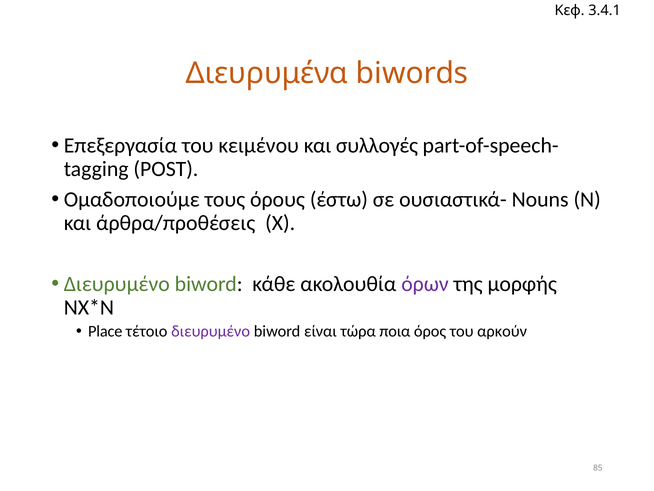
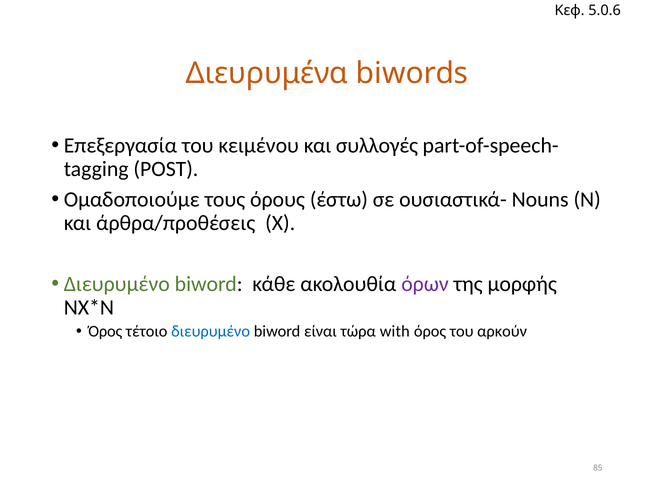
3.4.1: 3.4.1 -> 5.0.6
Place at (105, 331): Place -> Όρος
διευρυμένο at (211, 331) colour: purple -> blue
ποια: ποια -> with
